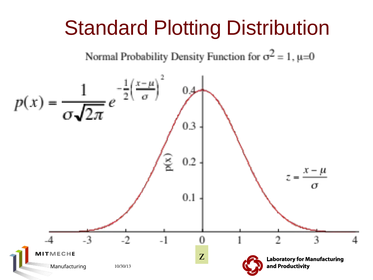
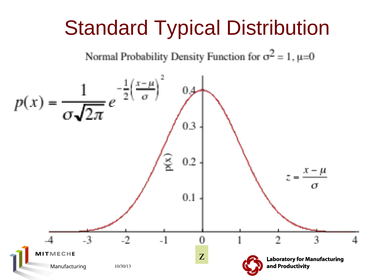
Plotting: Plotting -> Typical
